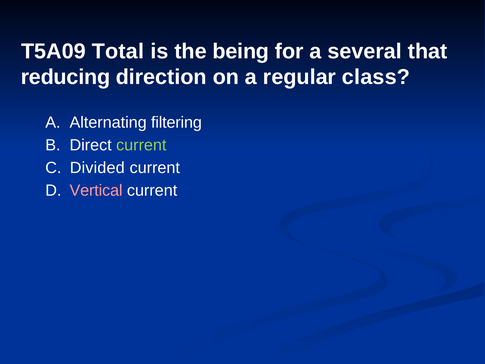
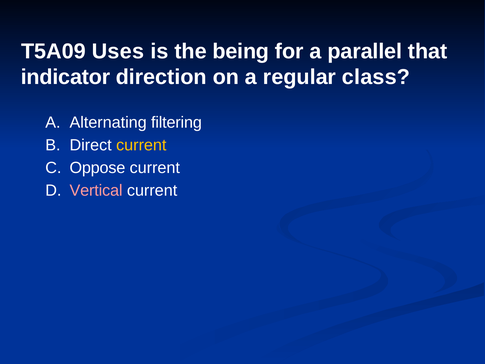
Total: Total -> Uses
several: several -> parallel
reducing: reducing -> indicator
current at (141, 145) colour: light green -> yellow
Divided: Divided -> Oppose
